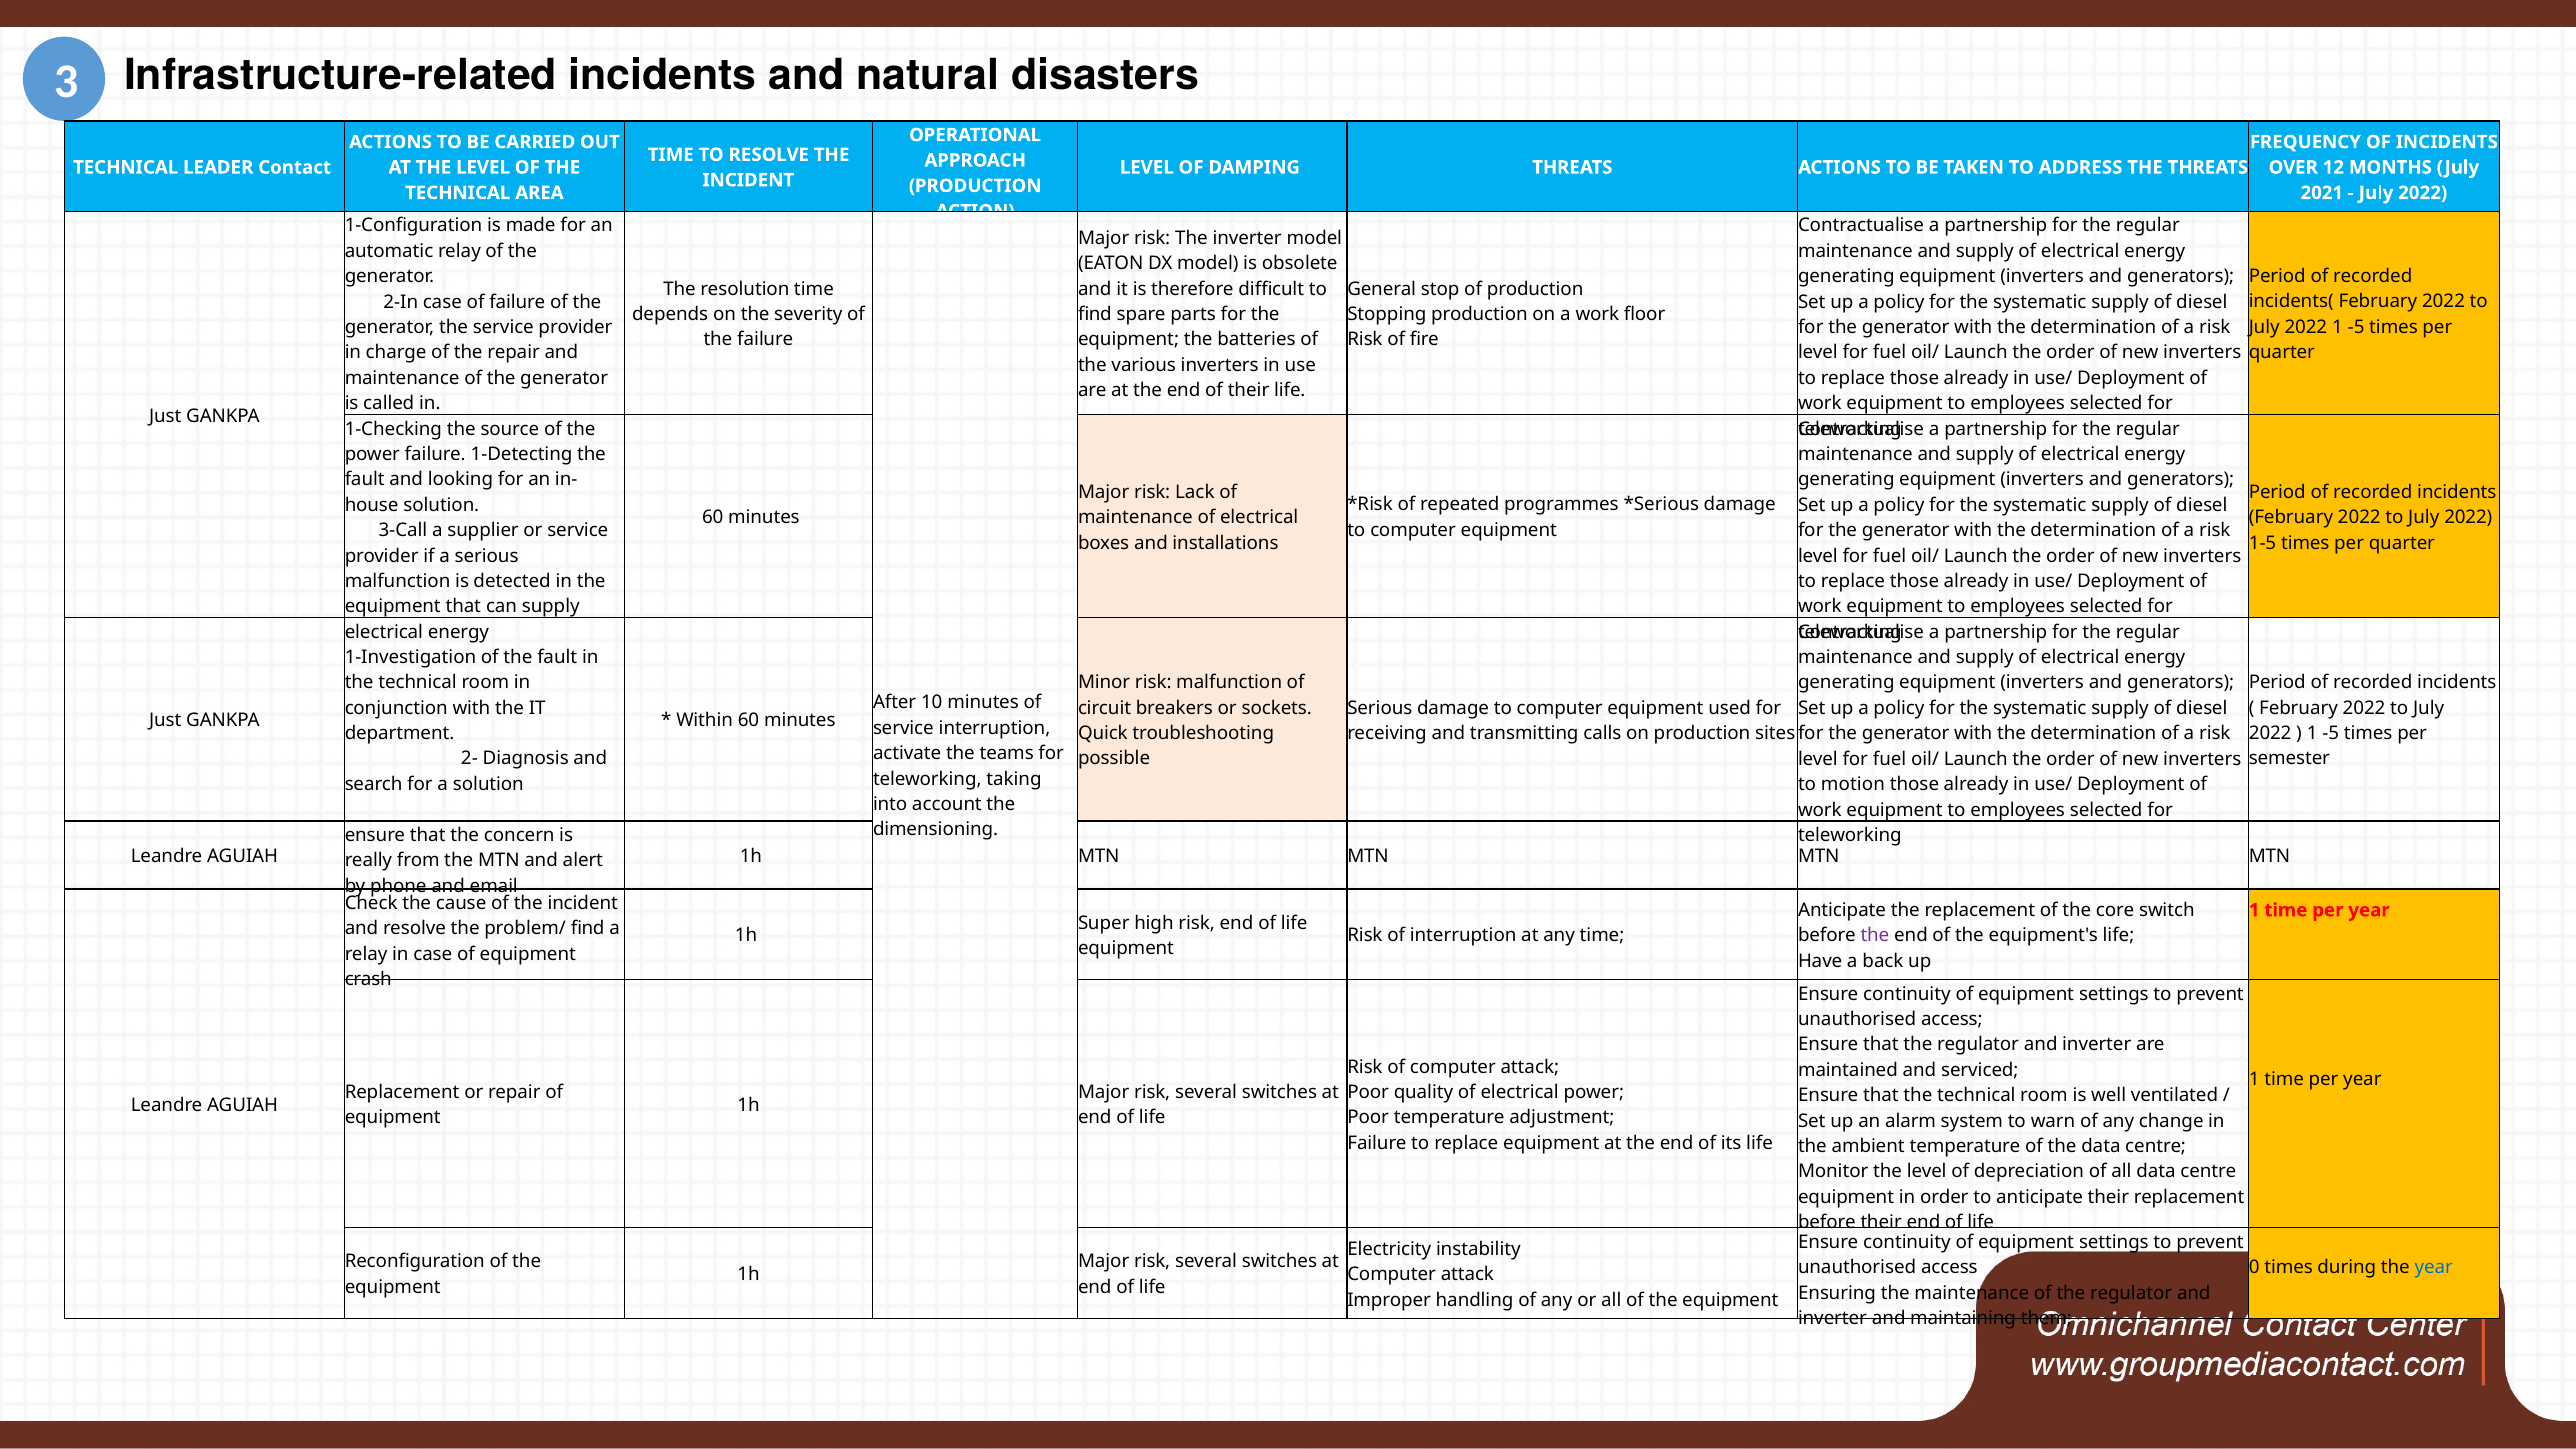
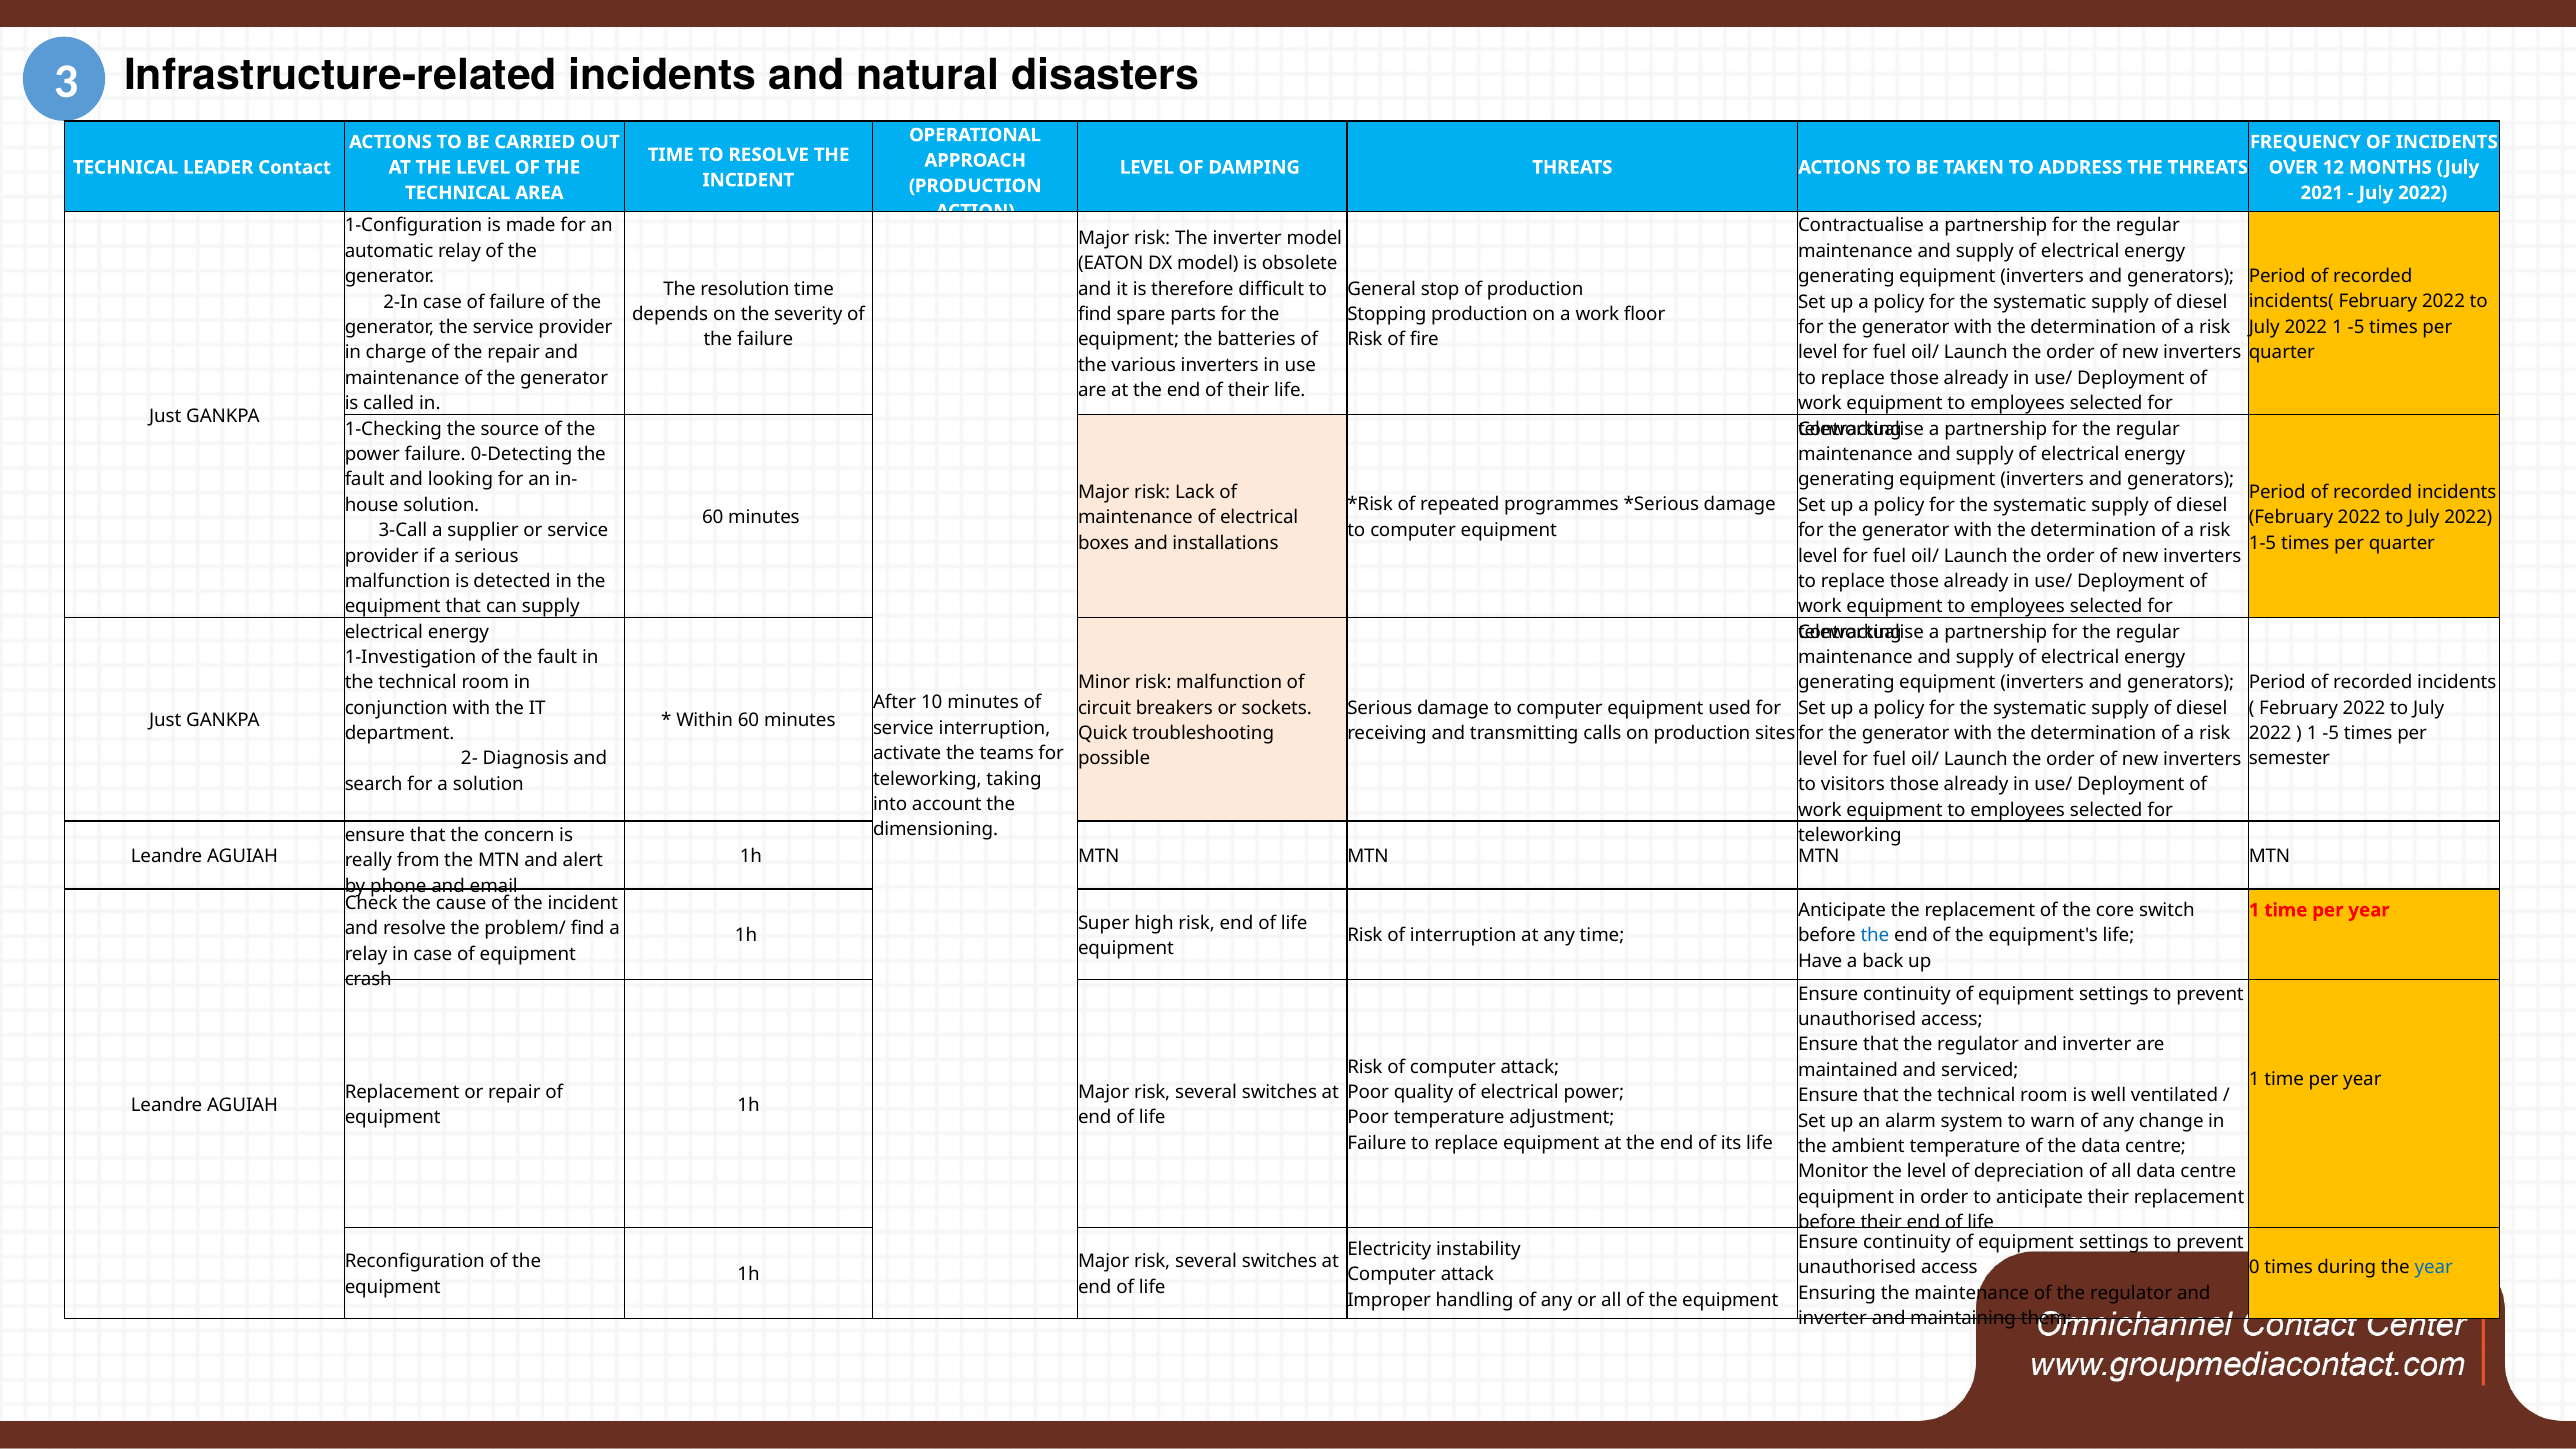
1-Detecting: 1-Detecting -> 0-Detecting
motion: motion -> visitors
the at (1875, 936) colour: purple -> blue
